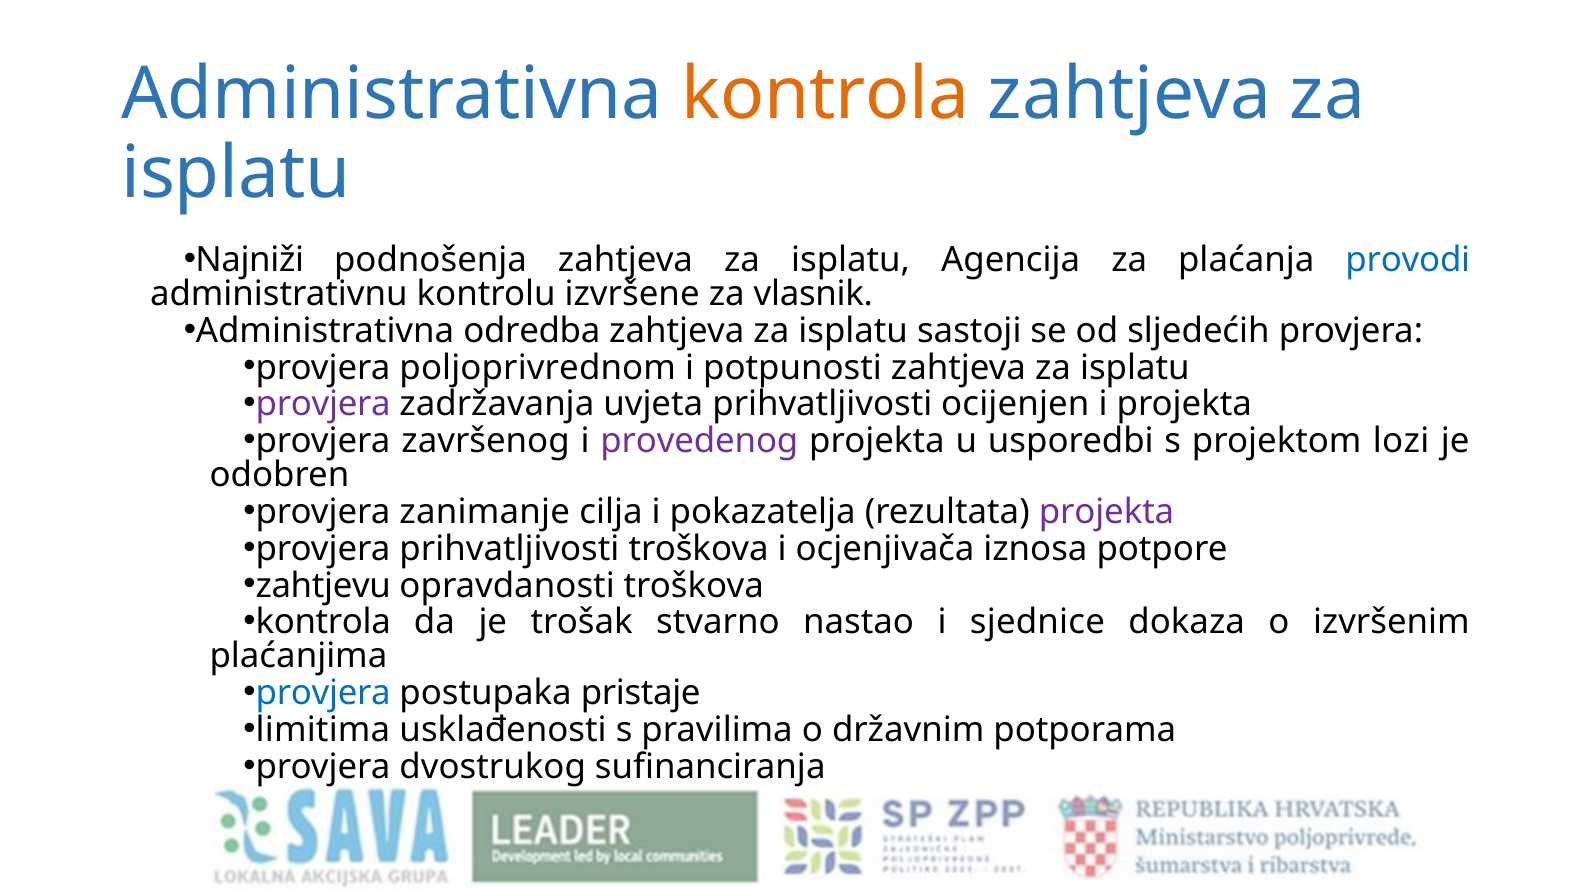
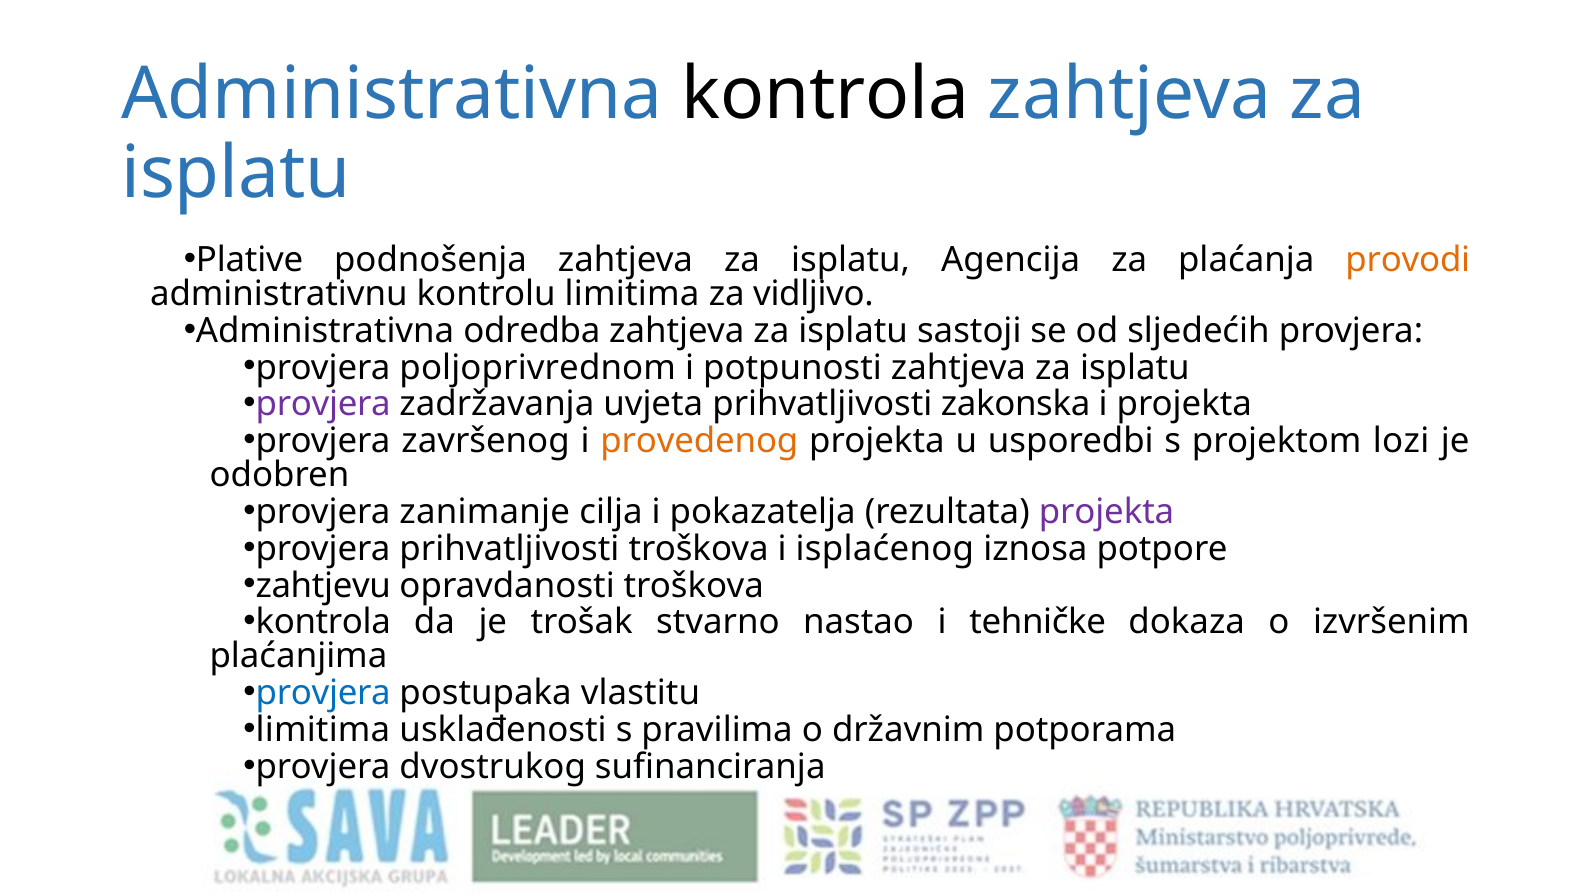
kontrola at (825, 94) colour: orange -> black
Najniži: Najniži -> Plative
provodi colour: blue -> orange
kontrolu izvršene: izvršene -> limitima
vlasnik: vlasnik -> vidljivo
ocijenjen: ocijenjen -> zakonska
provedenog colour: purple -> orange
ocjenjivača: ocjenjivača -> isplaćenog
sjednice: sjednice -> tehničke
pristaje: pristaje -> vlastitu
